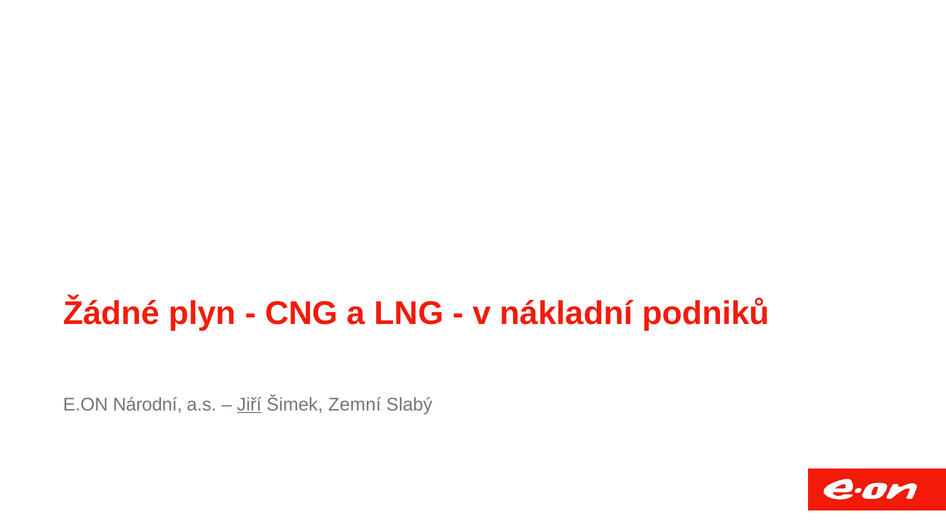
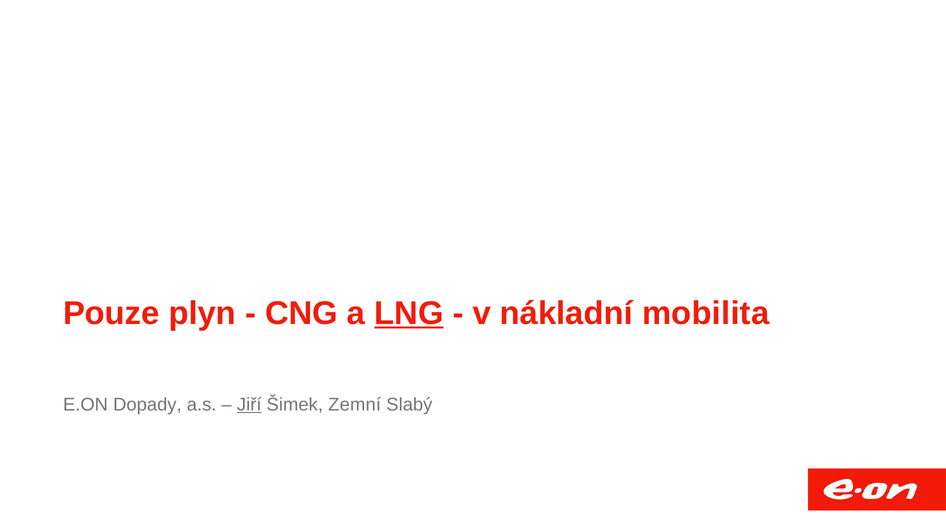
Žádné: Žádné -> Pouze
LNG underline: none -> present
podniků: podniků -> mobilita
Národní: Národní -> Dopady
